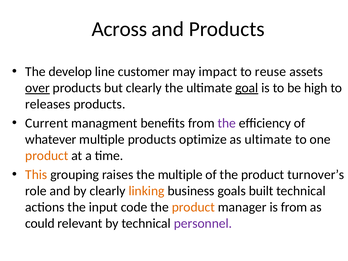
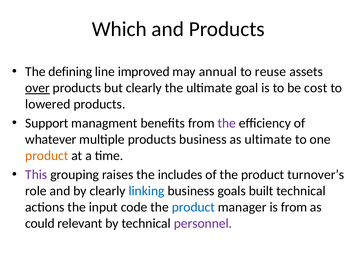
Across: Across -> Which
develop: develop -> defining
customer: customer -> improved
impact: impact -> annual
goal underline: present -> none
high: high -> cost
releases: releases -> lowered
Current: Current -> Support
products optimize: optimize -> business
This colour: orange -> purple
the multiple: multiple -> includes
linking colour: orange -> blue
product at (193, 207) colour: orange -> blue
